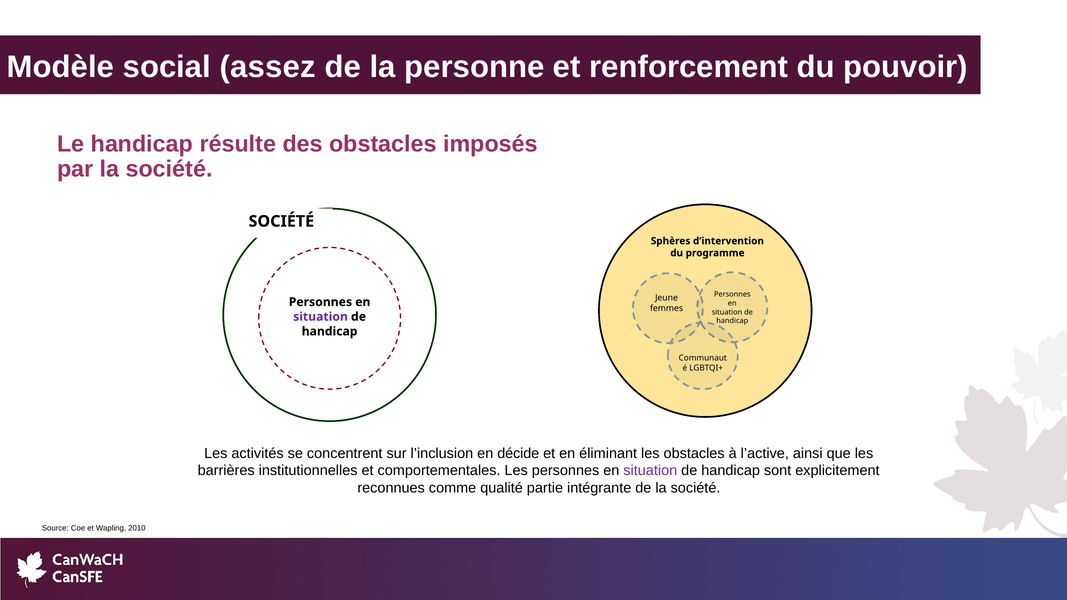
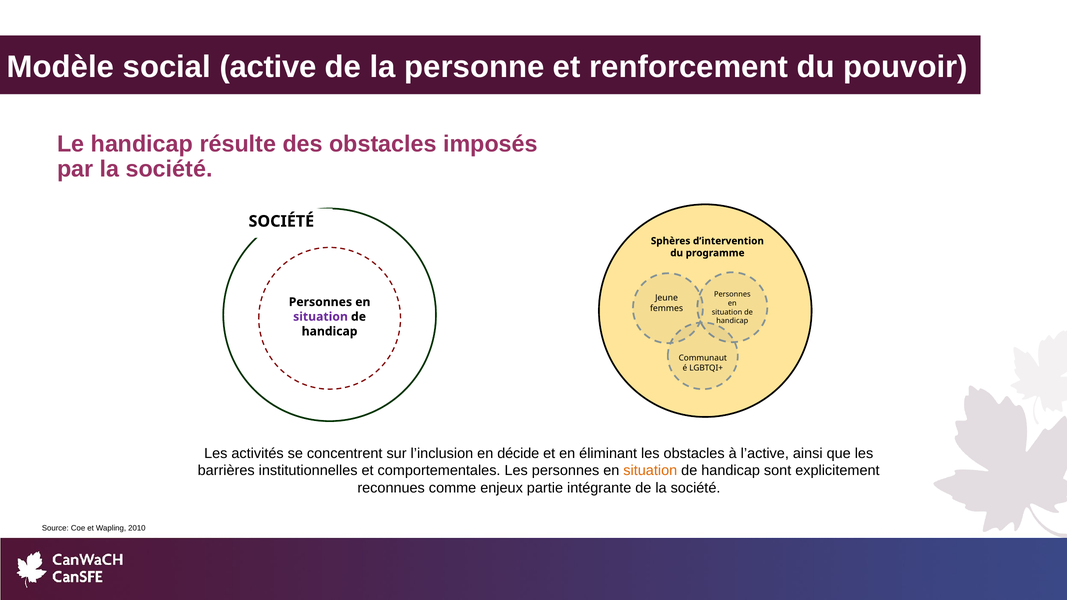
assez: assez -> active
situation at (650, 471) colour: purple -> orange
qualité: qualité -> enjeux
